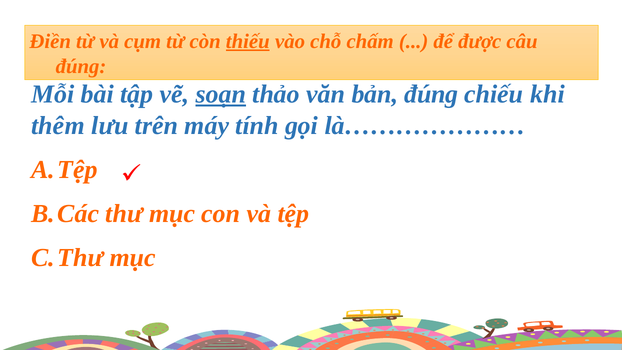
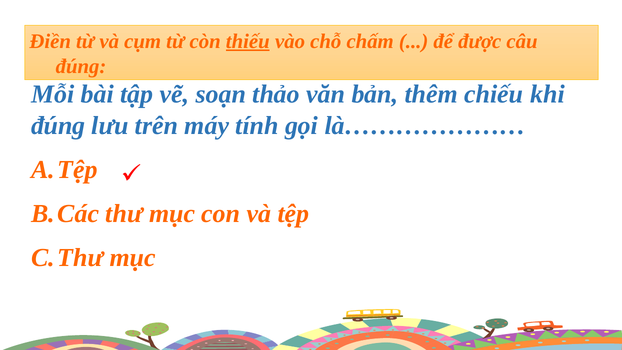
soạn underline: present -> none
bản đúng: đúng -> thêm
thêm at (58, 125): thêm -> đúng
